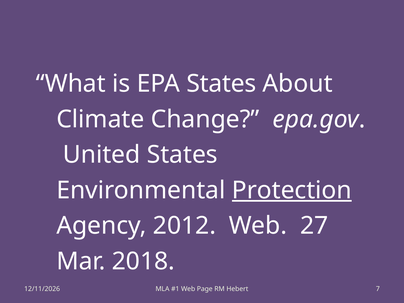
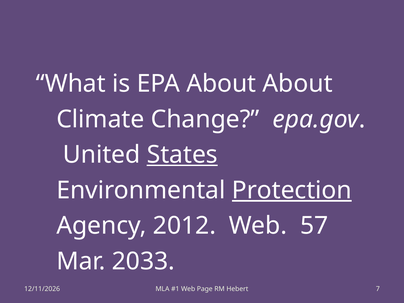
EPA States: States -> About
States at (182, 155) underline: none -> present
27: 27 -> 57
2018: 2018 -> 2033
